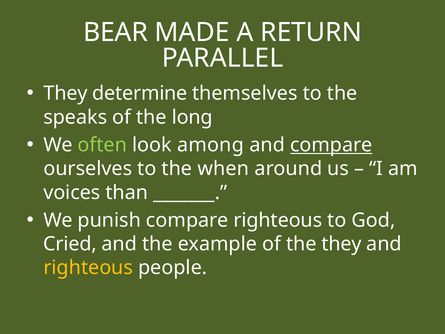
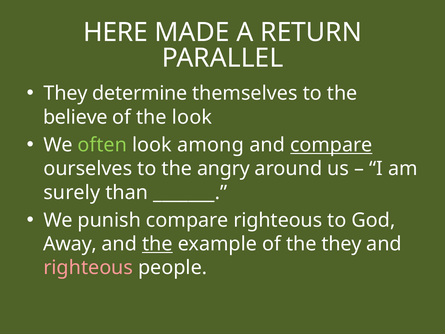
BEAR: BEAR -> HERE
speaks: speaks -> believe
the long: long -> look
when: when -> angry
voices: voices -> surely
Cried: Cried -> Away
the at (157, 244) underline: none -> present
righteous at (88, 268) colour: yellow -> pink
